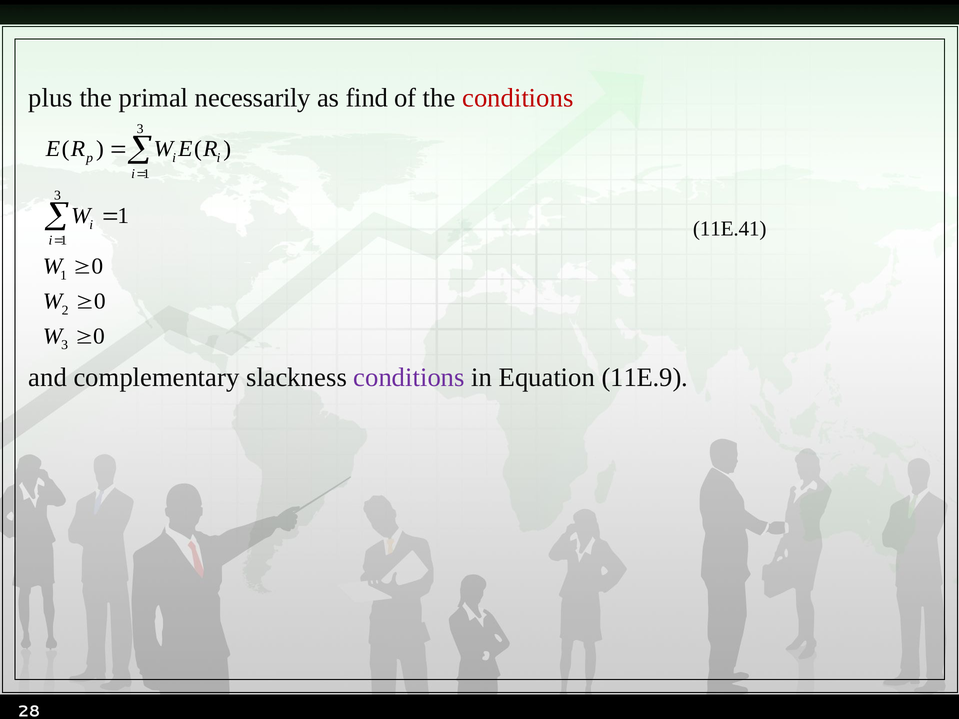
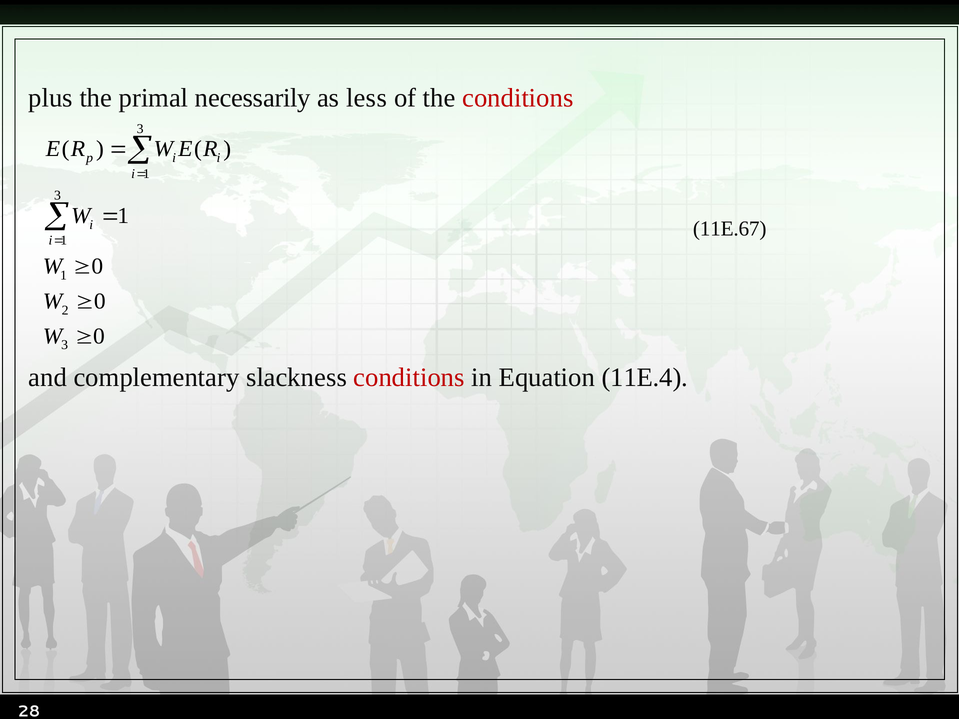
find: find -> less
11E.41: 11E.41 -> 11E.67
conditions at (409, 378) colour: purple -> red
11E.9: 11E.9 -> 11E.4
